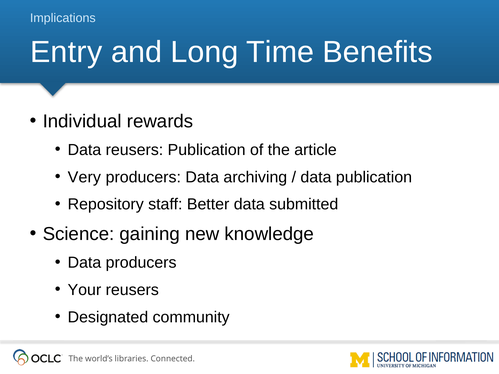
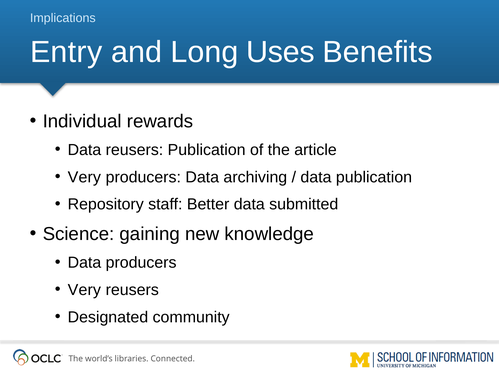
Time: Time -> Uses
Your at (84, 290): Your -> Very
